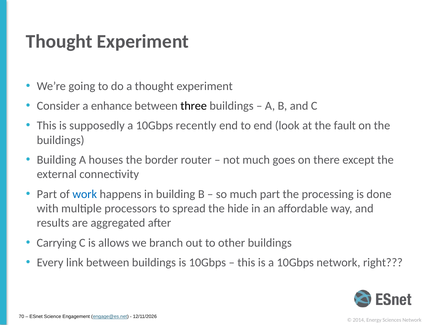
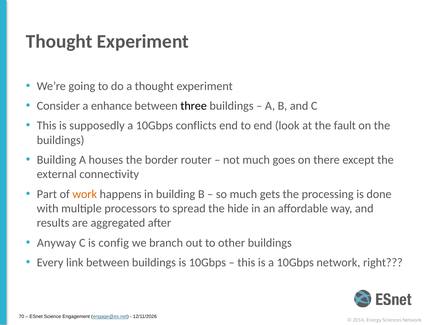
recently: recently -> conflicts
work colour: blue -> orange
much part: part -> gets
Carrying: Carrying -> Anyway
allows: allows -> config
